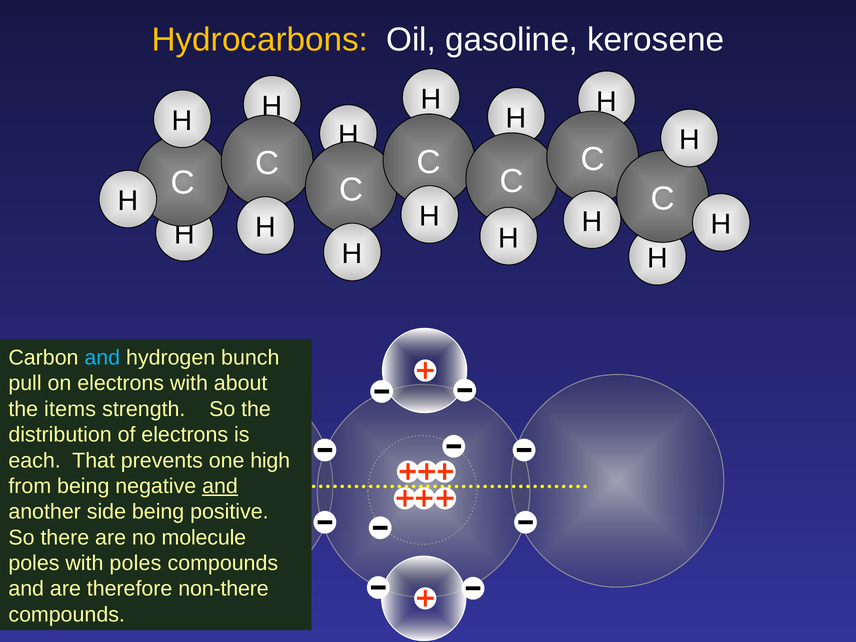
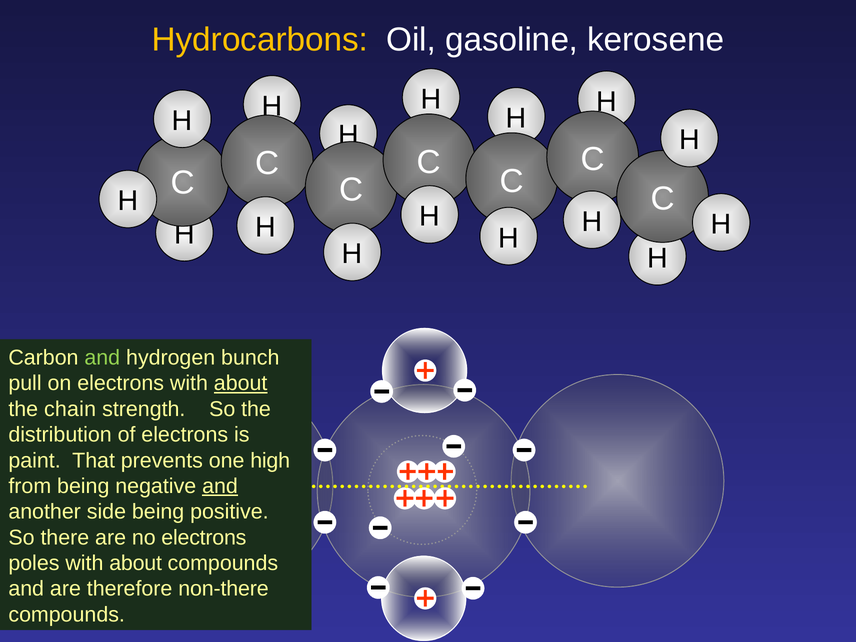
and at (102, 358) colour: light blue -> light green
about at (241, 383) underline: none -> present
items: items -> chain
each: each -> paint
no molecule: molecule -> electrons
poles with poles: poles -> about
